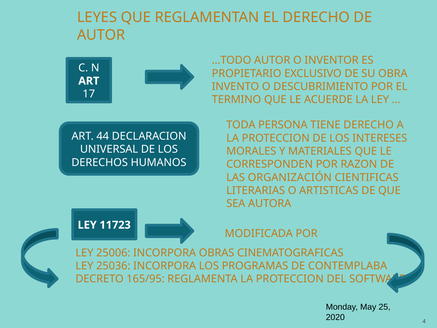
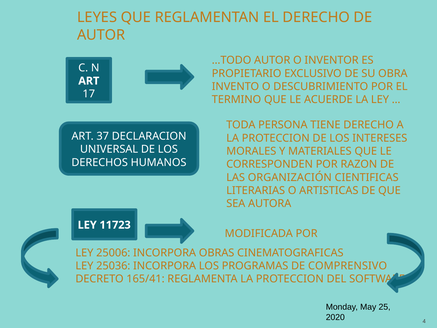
44: 44 -> 37
CONTEMPLABA: CONTEMPLABA -> COMPRENSIVO
165/95: 165/95 -> 165/41
